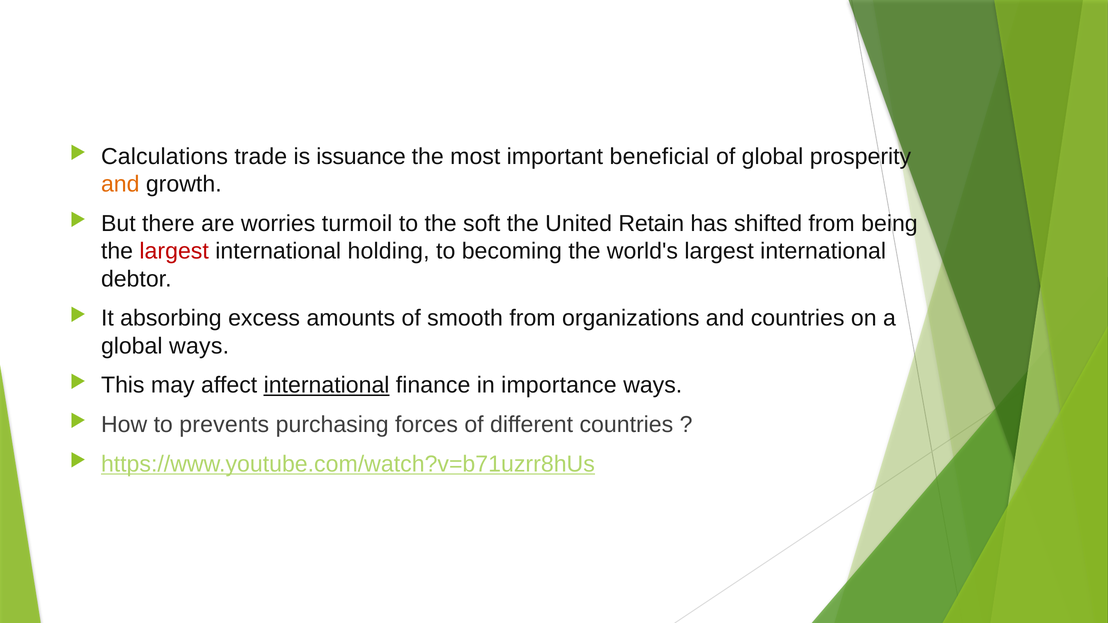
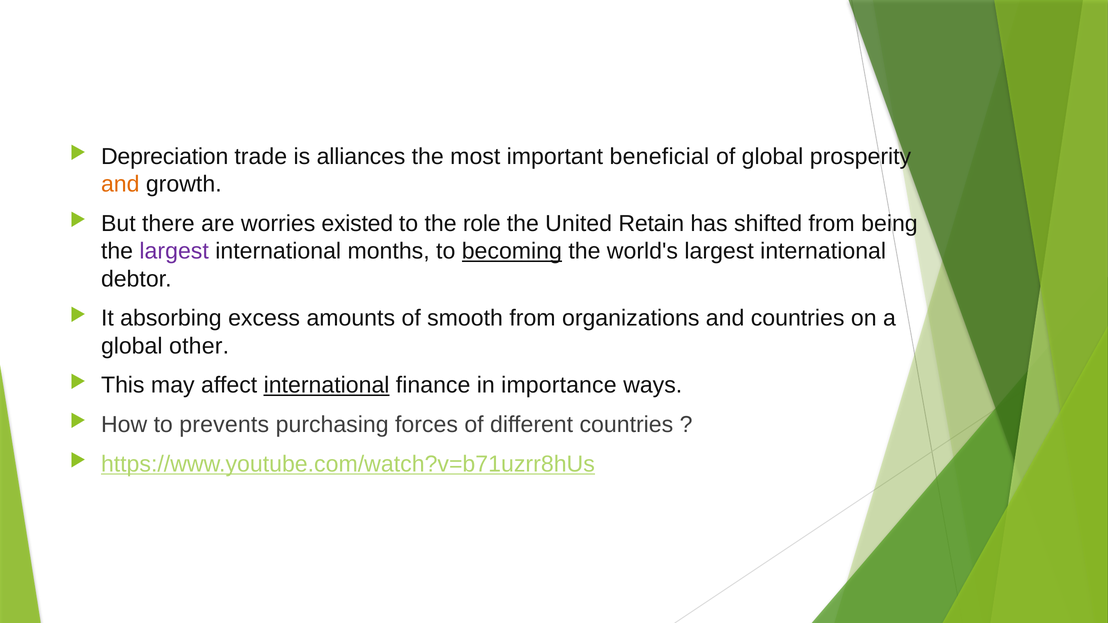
Calculations: Calculations -> Depreciation
issuance: issuance -> alliances
turmoil: turmoil -> existed
soft: soft -> role
largest at (174, 251) colour: red -> purple
holding: holding -> months
becoming underline: none -> present
global ways: ways -> other
